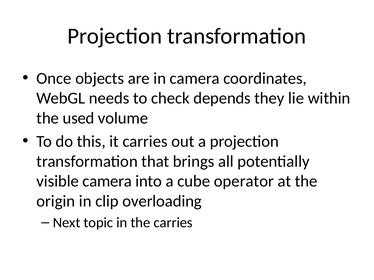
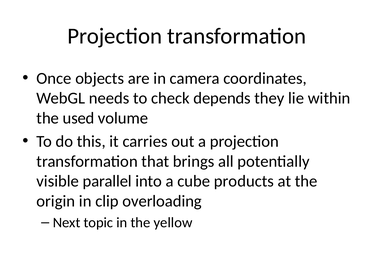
visible camera: camera -> parallel
operator: operator -> products
the carries: carries -> yellow
